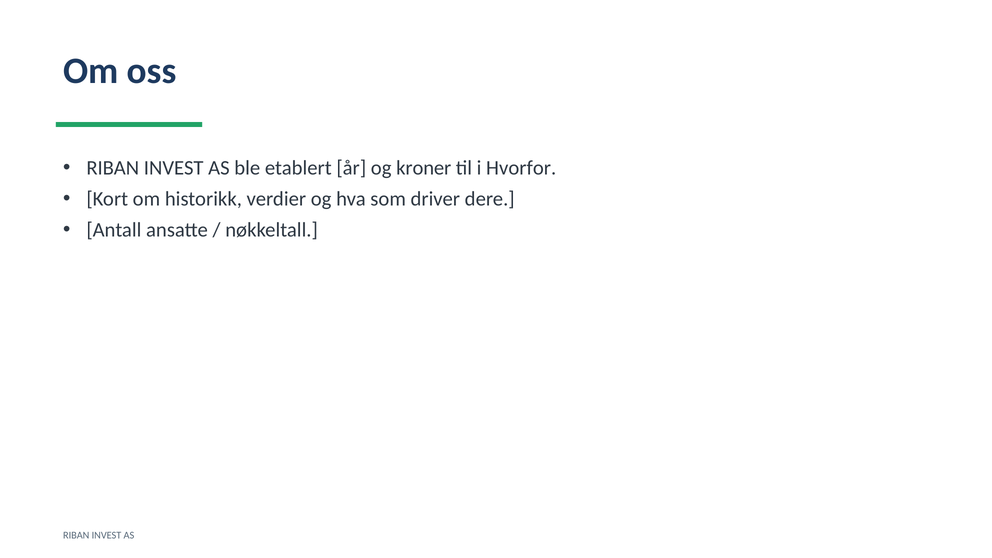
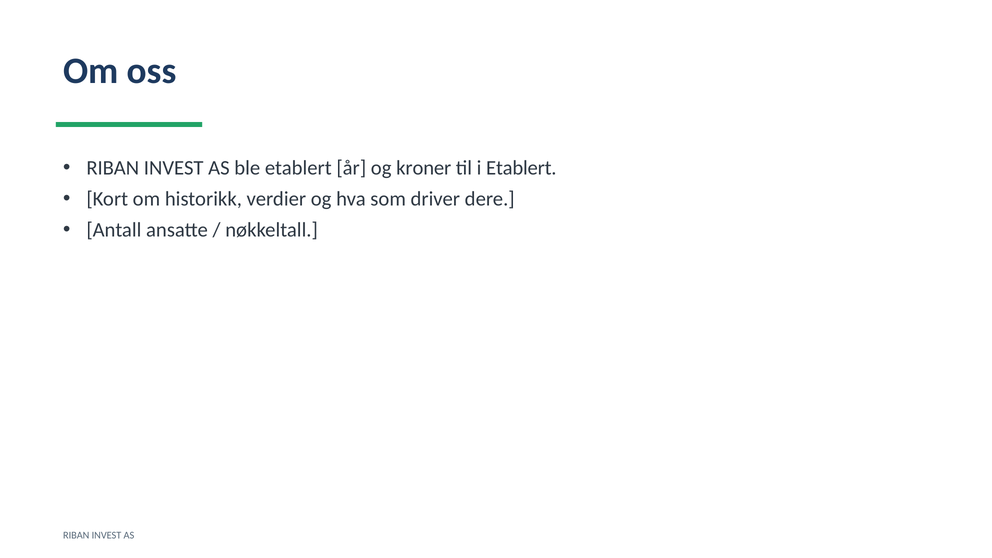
i Hvorfor: Hvorfor -> Etablert
